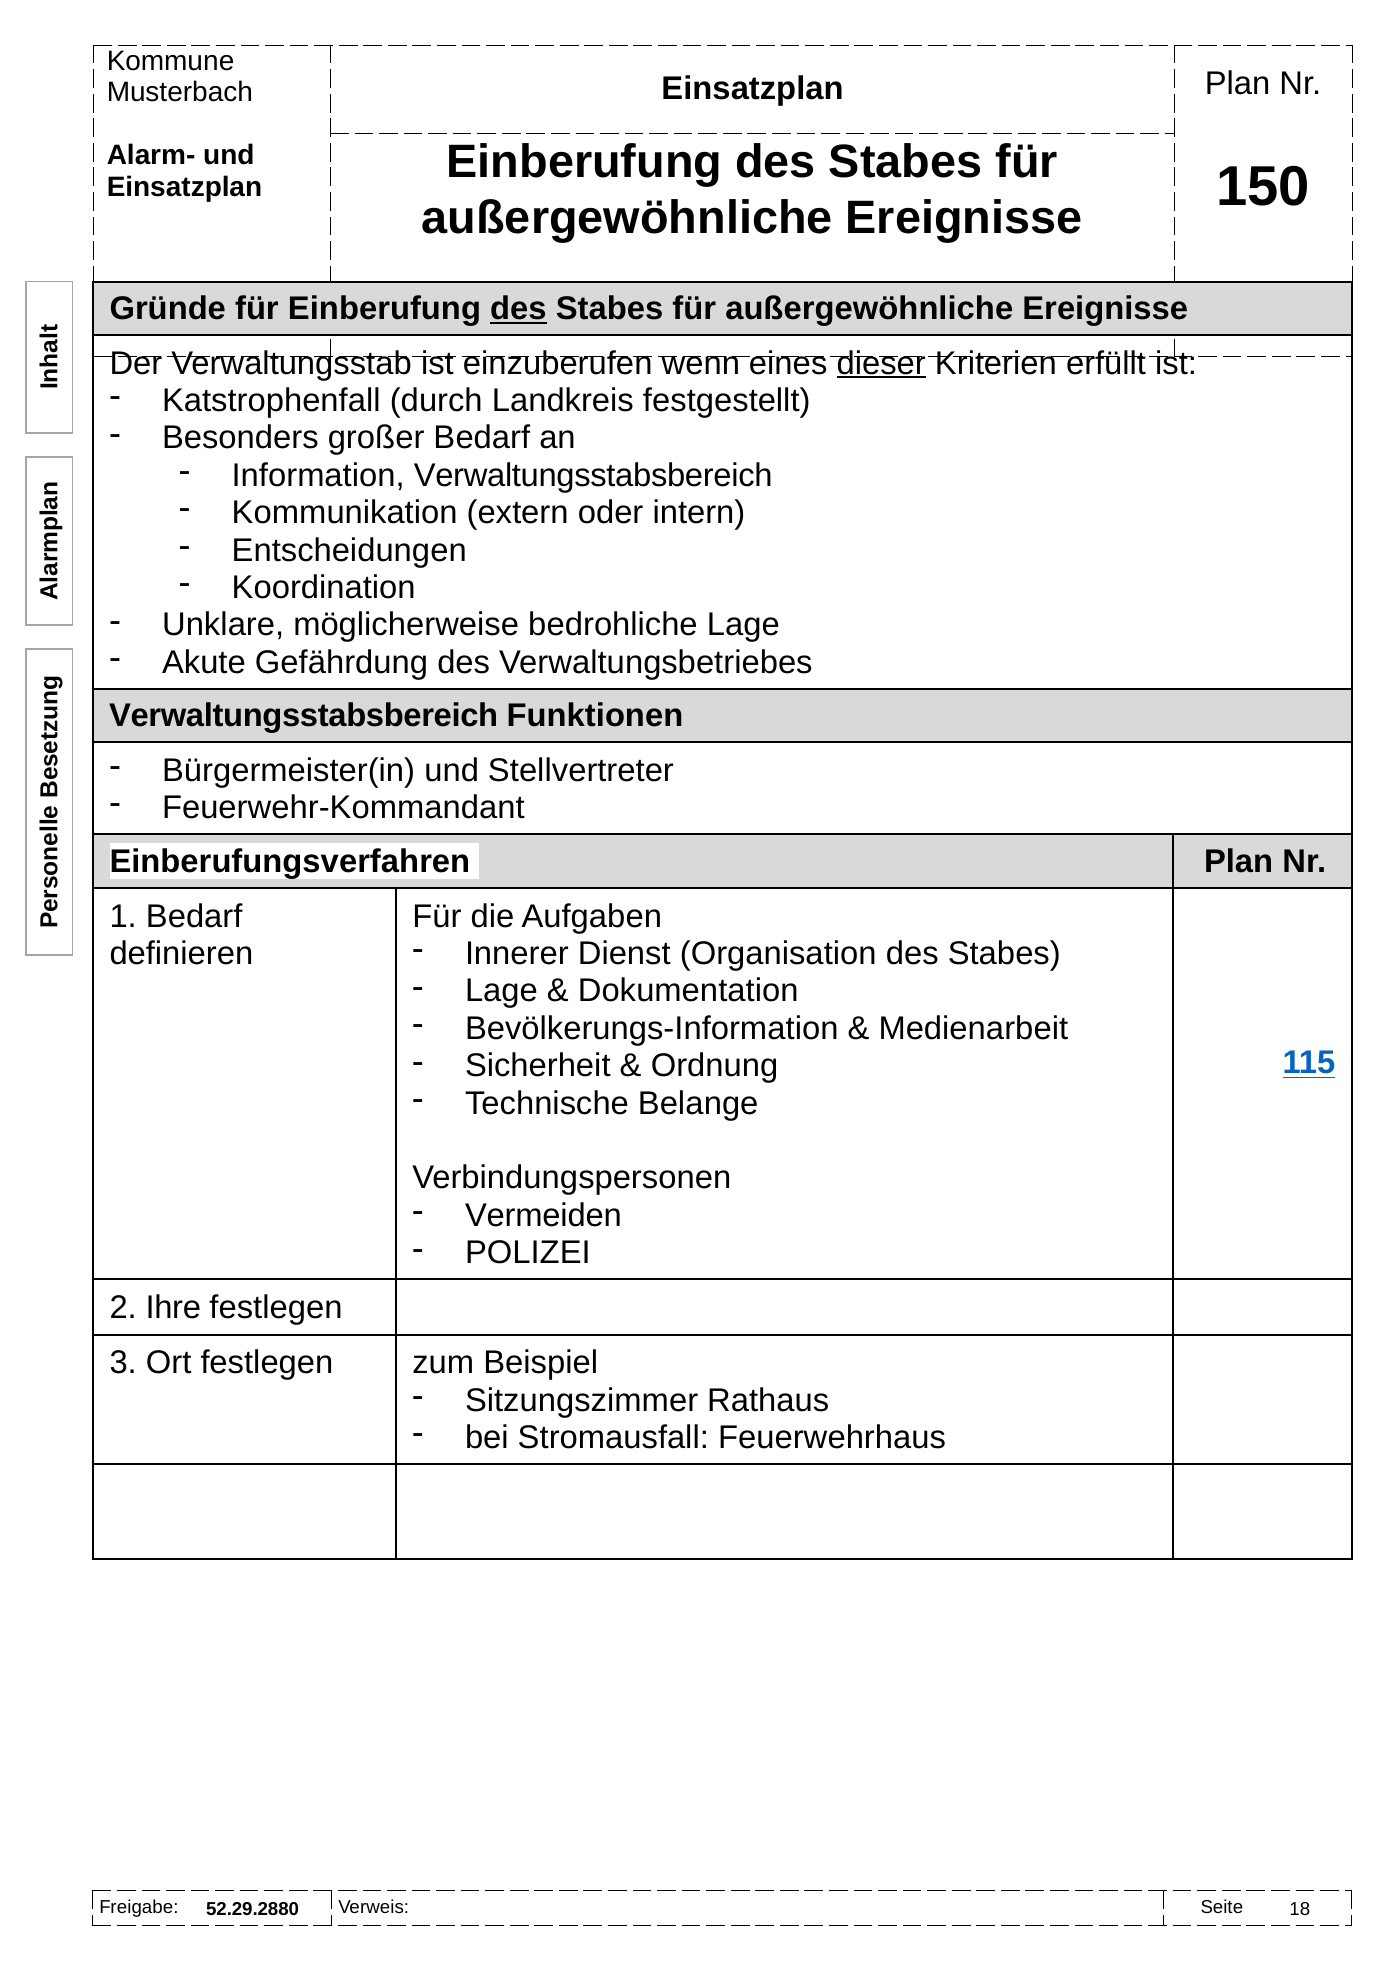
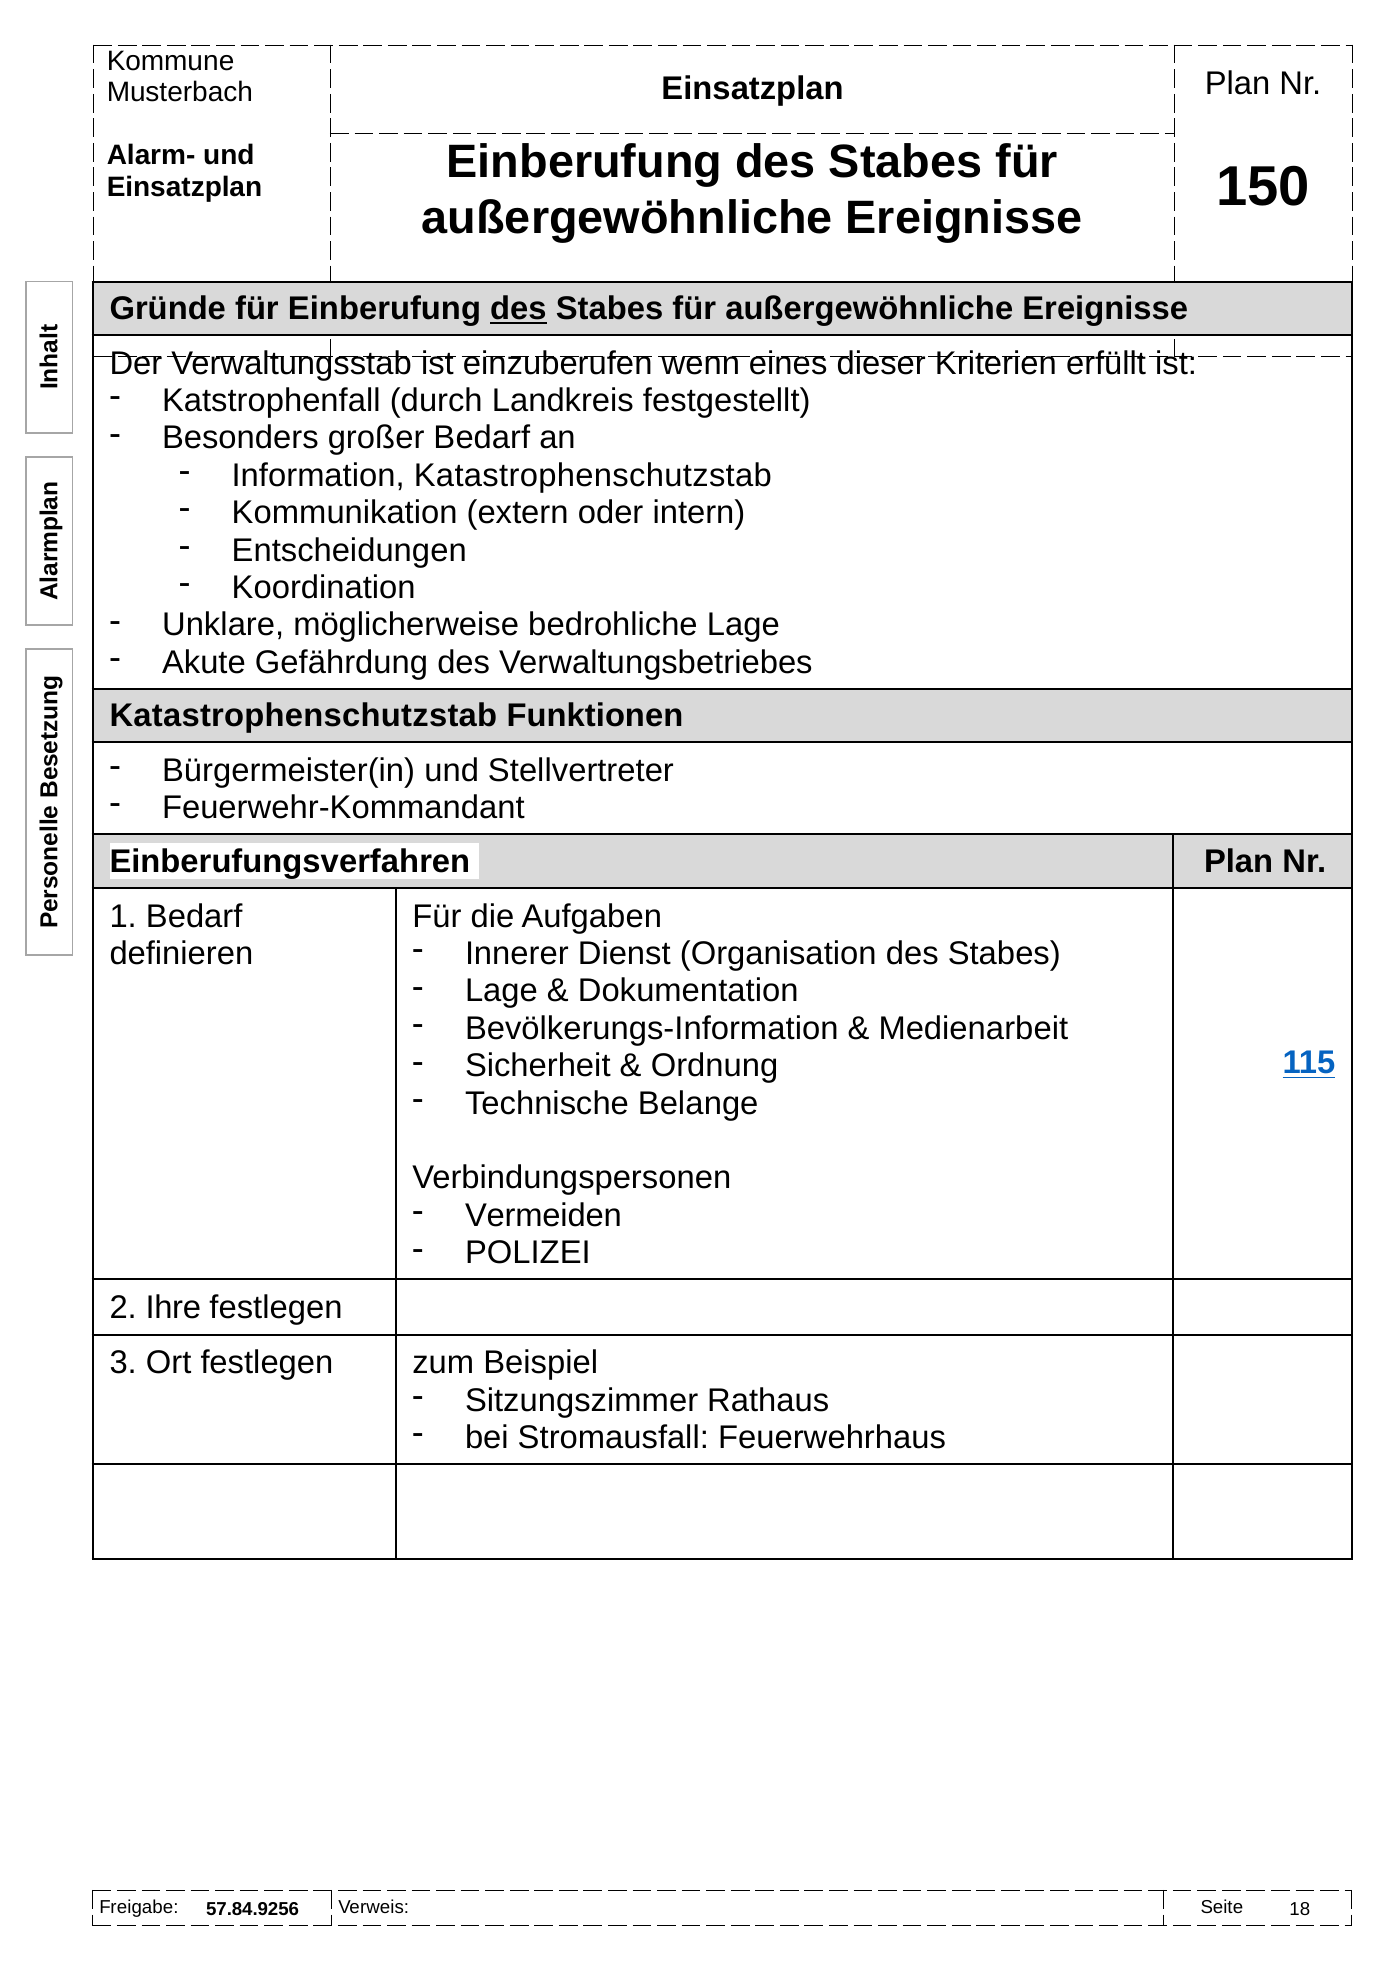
dieser underline: present -> none
Information Verwaltungsstabsbereich: Verwaltungsstabsbereich -> Katastrophenschutzstab
Verwaltungsstabsbereich at (304, 716): Verwaltungsstabsbereich -> Katastrophenschutzstab
52.29.2880: 52.29.2880 -> 57.84.9256
